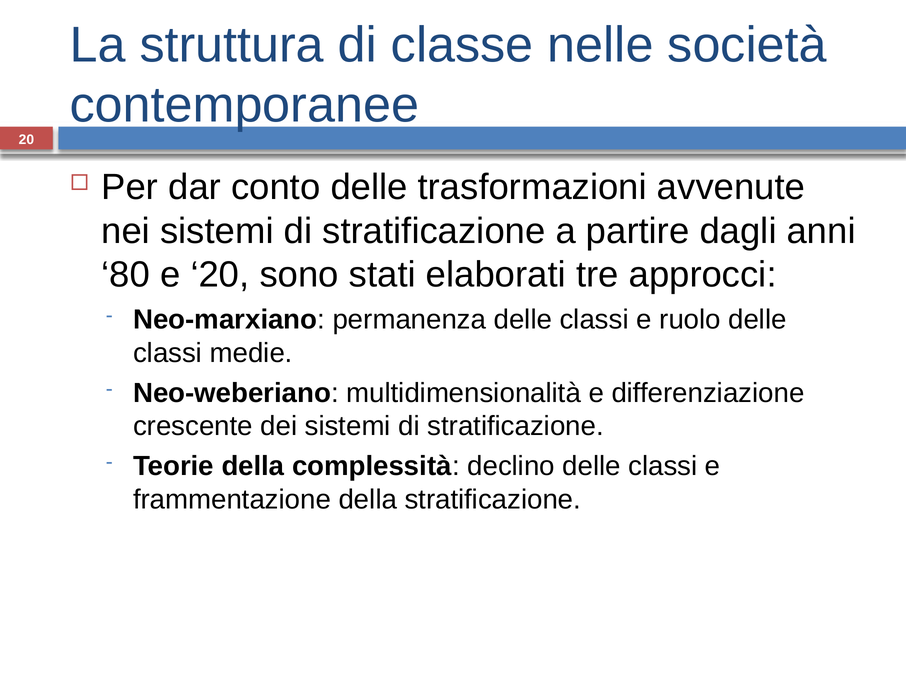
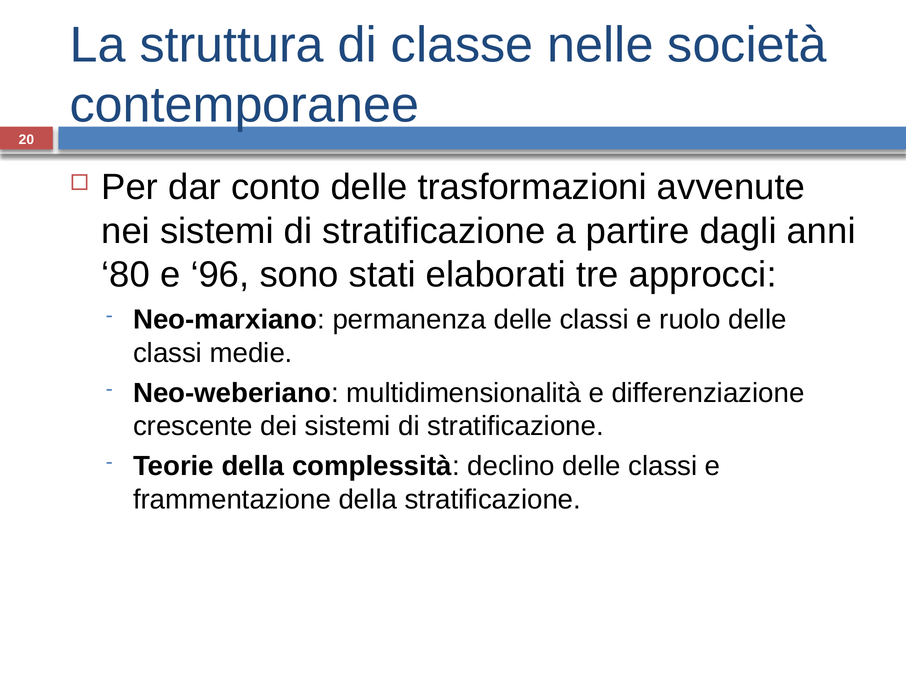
e 20: 20 -> 96
